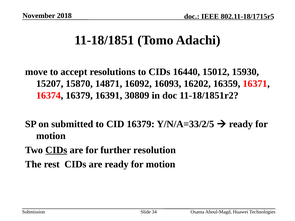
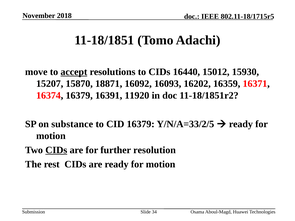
accept underline: none -> present
14871: 14871 -> 18871
30809: 30809 -> 11920
submitted: submitted -> substance
